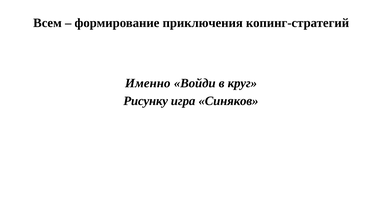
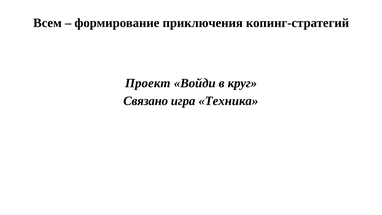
Именно: Именно -> Проект
Рисунку: Рисунку -> Связано
Синяков: Синяков -> Техника
